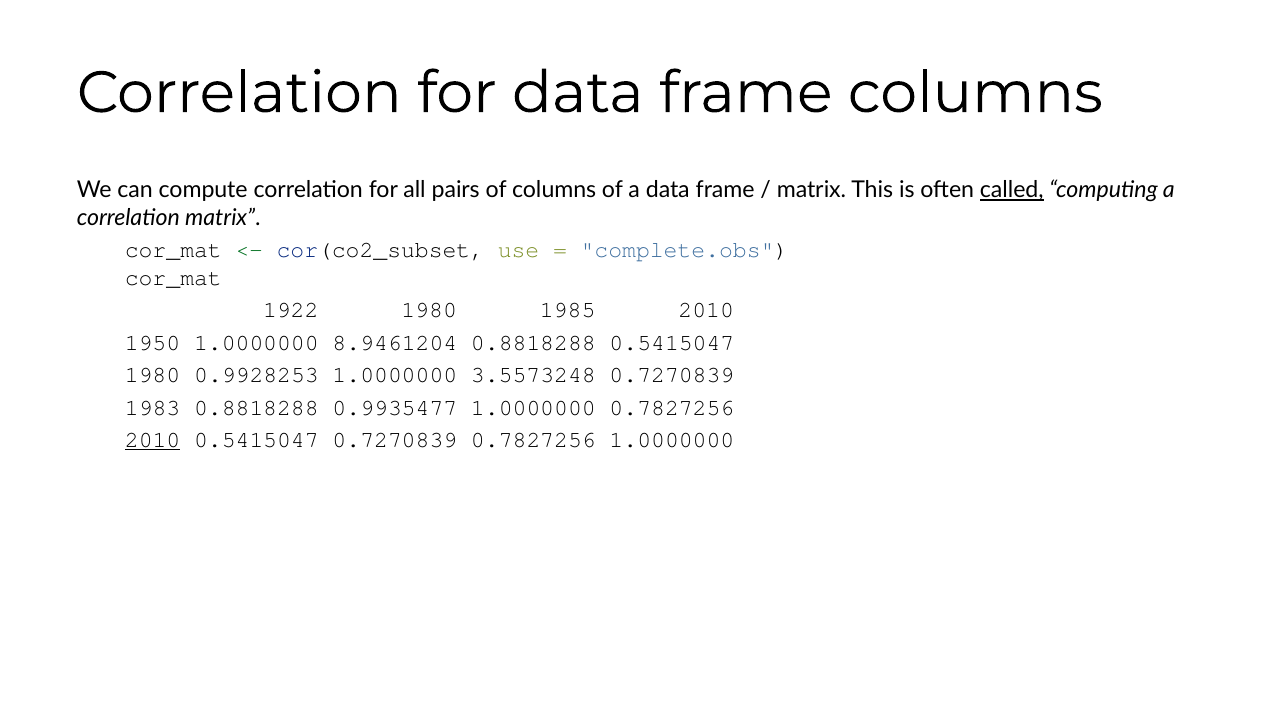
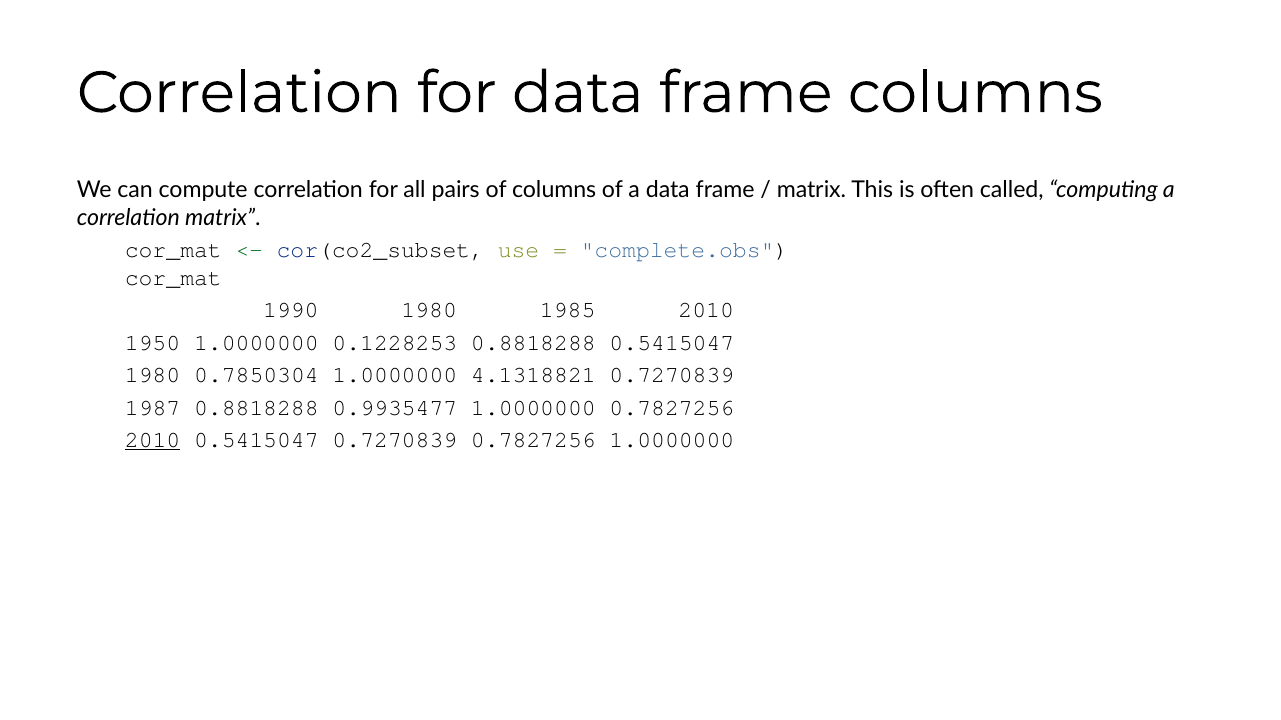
called underline: present -> none
1922: 1922 -> 1990
8.9461204: 8.9461204 -> 0.1228253
0.9928253: 0.9928253 -> 0.7850304
3.5573248: 3.5573248 -> 4.1318821
1983: 1983 -> 1987
